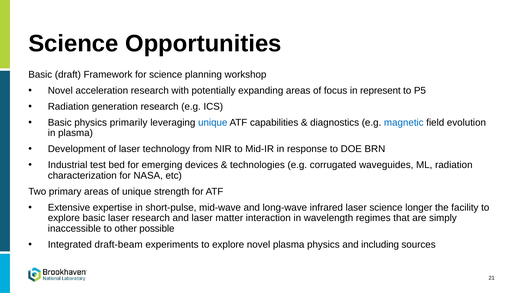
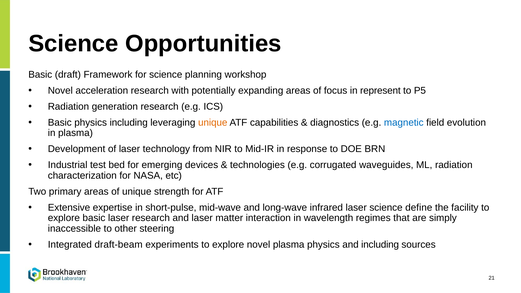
physics primarily: primarily -> including
unique at (213, 122) colour: blue -> orange
longer: longer -> define
possible: possible -> steering
